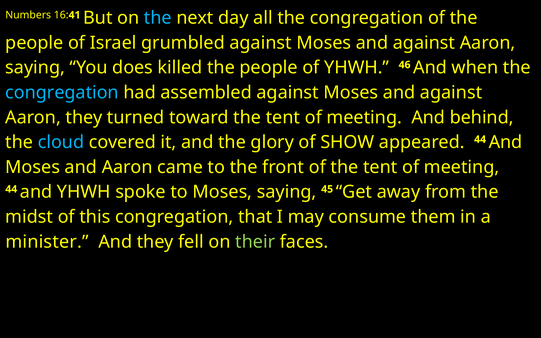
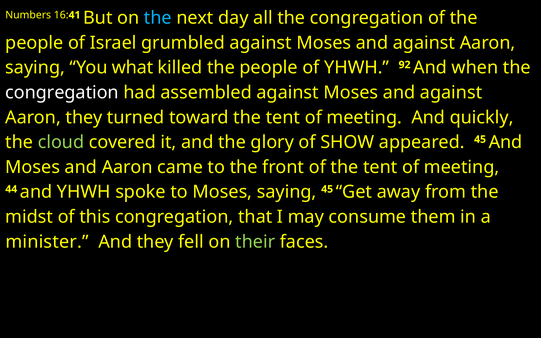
does: does -> what
46: 46 -> 92
congregation at (62, 93) colour: light blue -> white
behind: behind -> quickly
cloud colour: light blue -> light green
appeared 44: 44 -> 45
